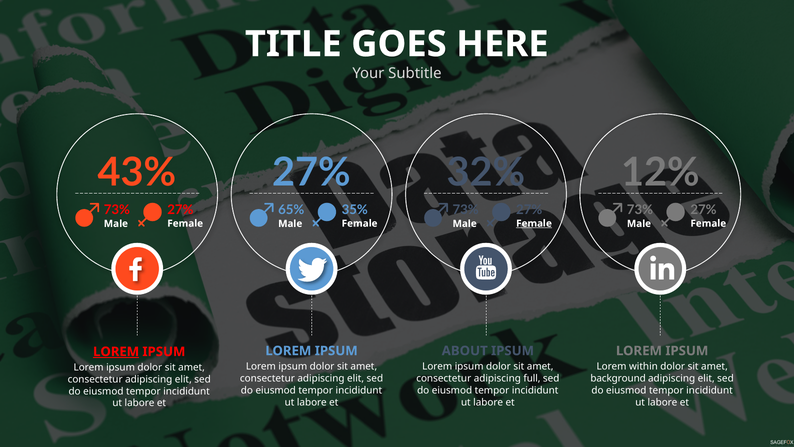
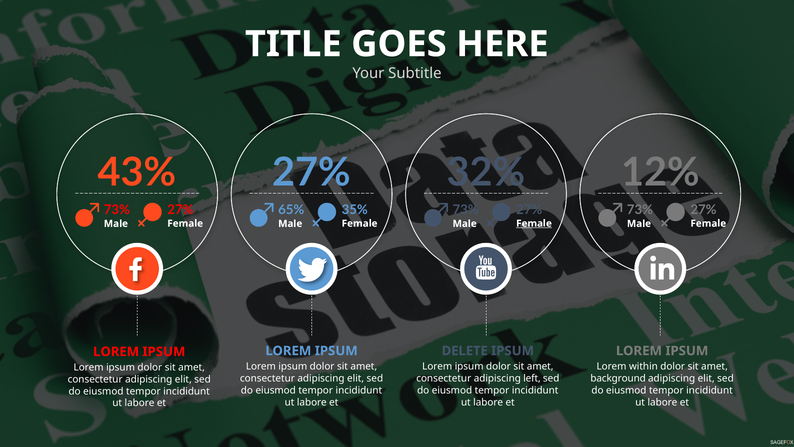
ABOUT: ABOUT -> DELETE
LOREM at (116, 351) underline: present -> none
full: full -> left
